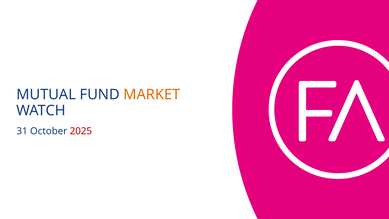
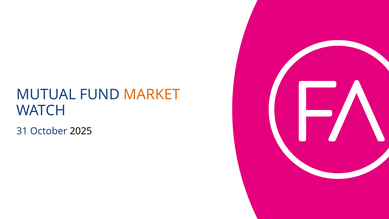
2025 colour: red -> black
